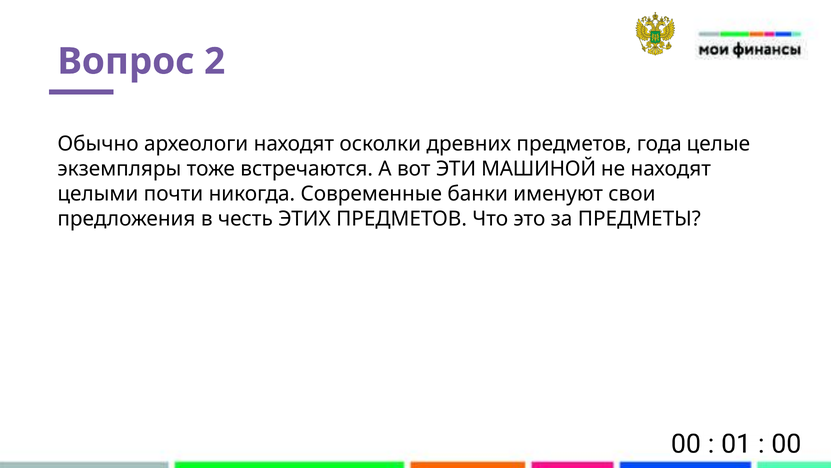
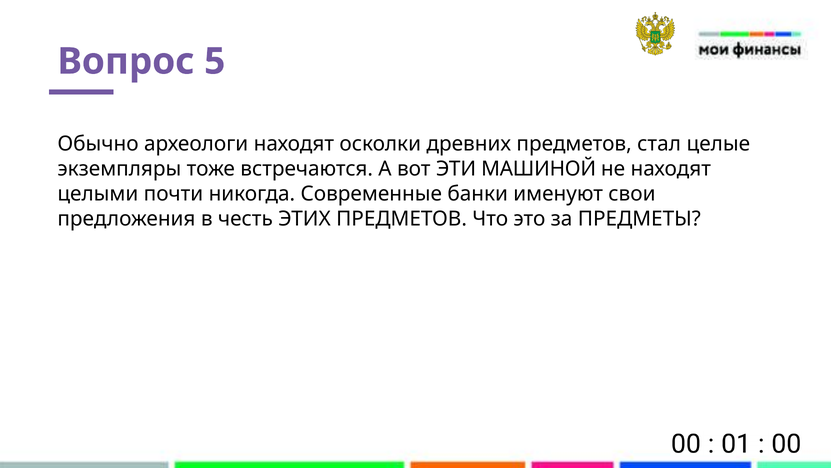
2: 2 -> 5
года: года -> стал
